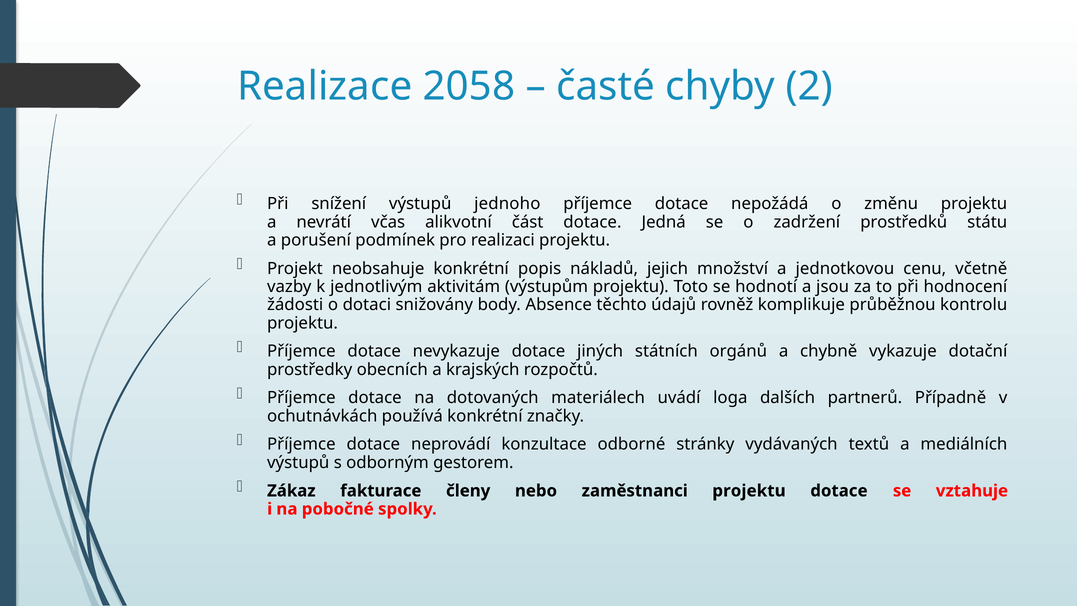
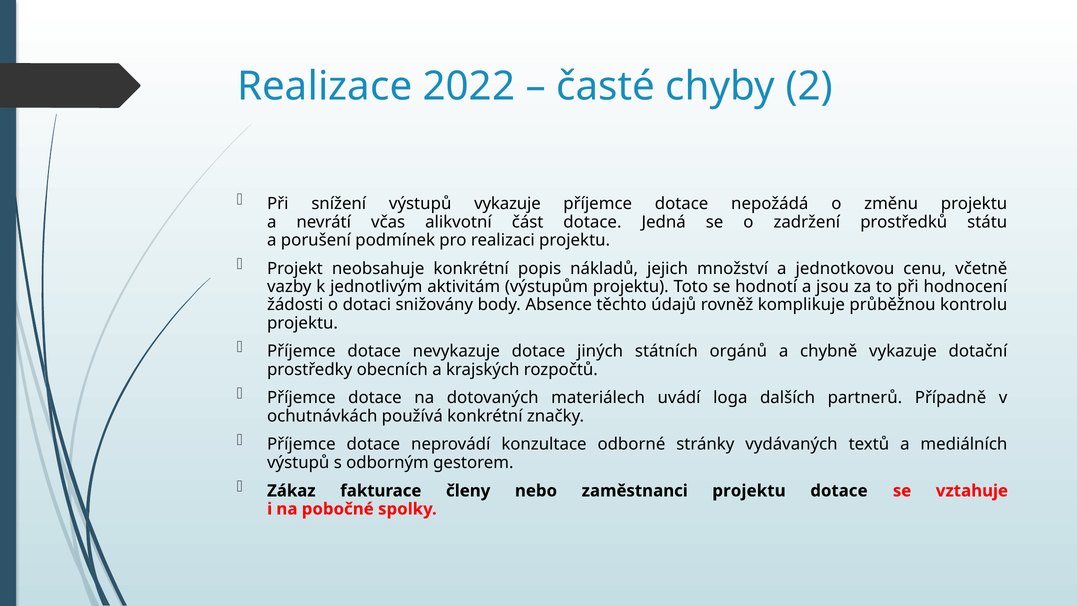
2058: 2058 -> 2022
výstupů jednoho: jednoho -> vykazuje
